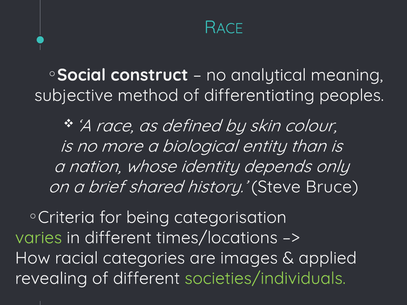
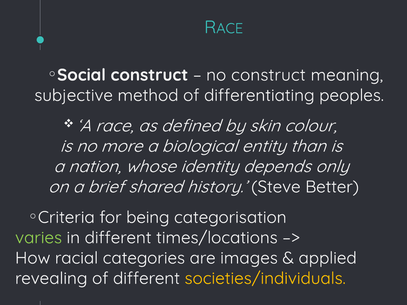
no analytical: analytical -> construct
Bruce: Bruce -> Better
societies/individuals colour: light green -> yellow
